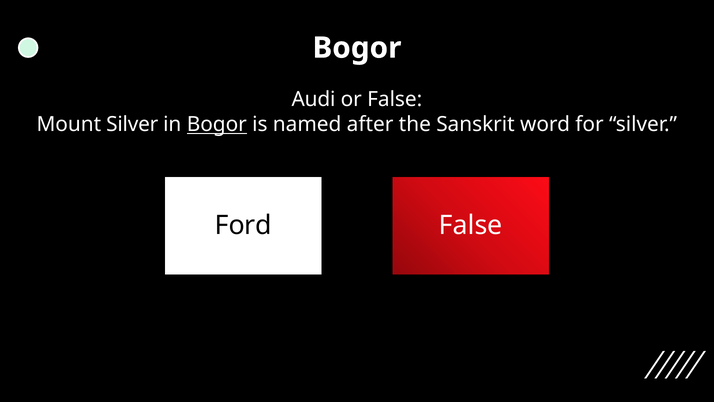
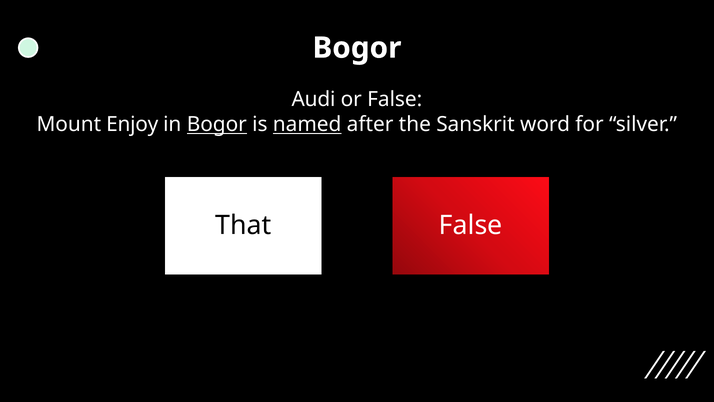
Mount Silver: Silver -> Enjoy
named underline: none -> present
Ford: Ford -> That
